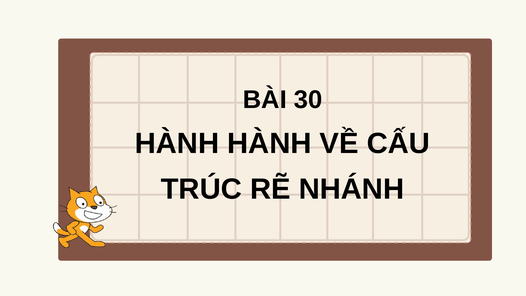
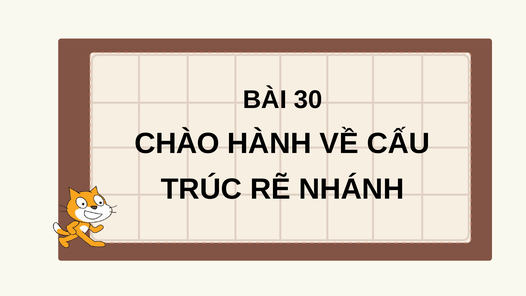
HÀNH at (177, 143): HÀNH -> CHÀO
